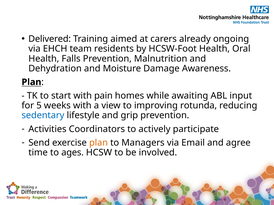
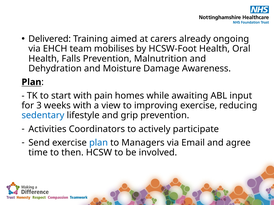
residents: residents -> mobilises
5: 5 -> 3
improving rotunda: rotunda -> exercise
plan at (99, 143) colour: orange -> blue
ages: ages -> then
